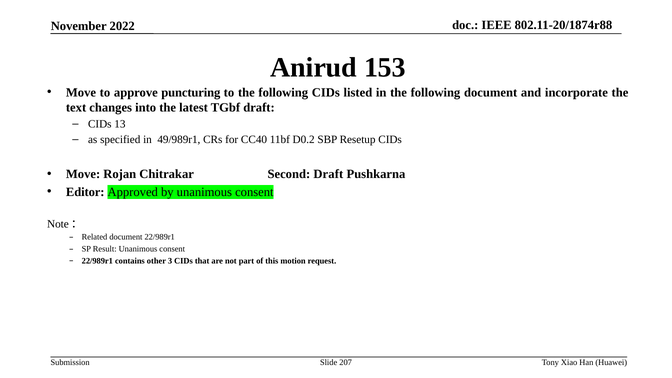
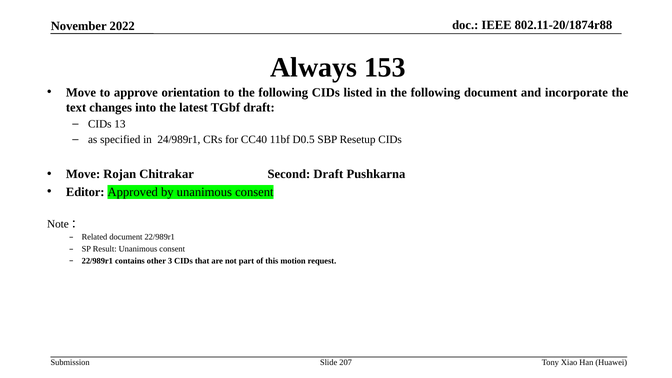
Anirud: Anirud -> Always
puncturing: puncturing -> orientation
49/989r1: 49/989r1 -> 24/989r1
D0.2: D0.2 -> D0.5
